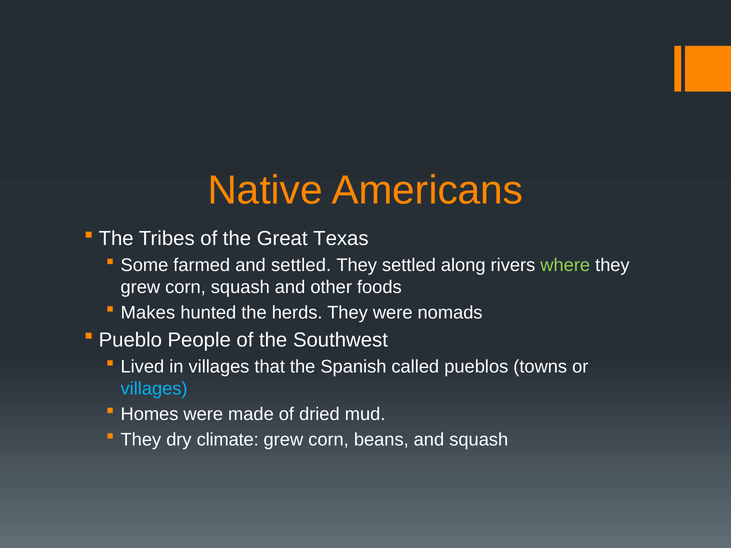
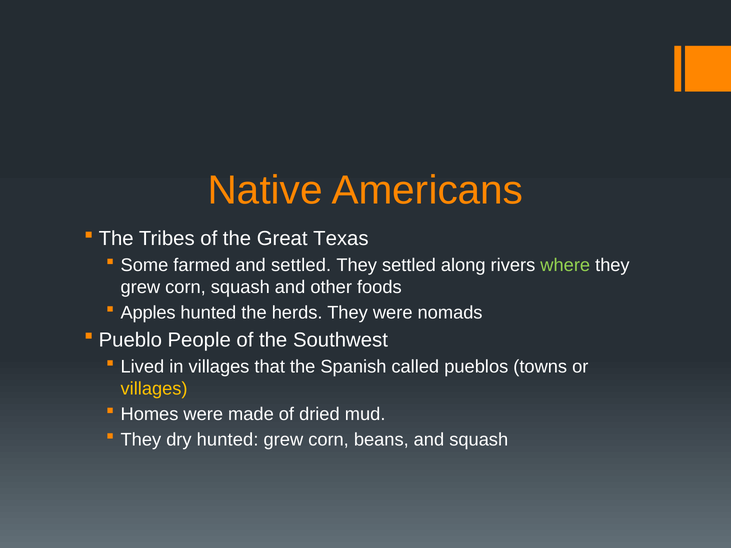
Makes: Makes -> Apples
villages at (154, 389) colour: light blue -> yellow
dry climate: climate -> hunted
